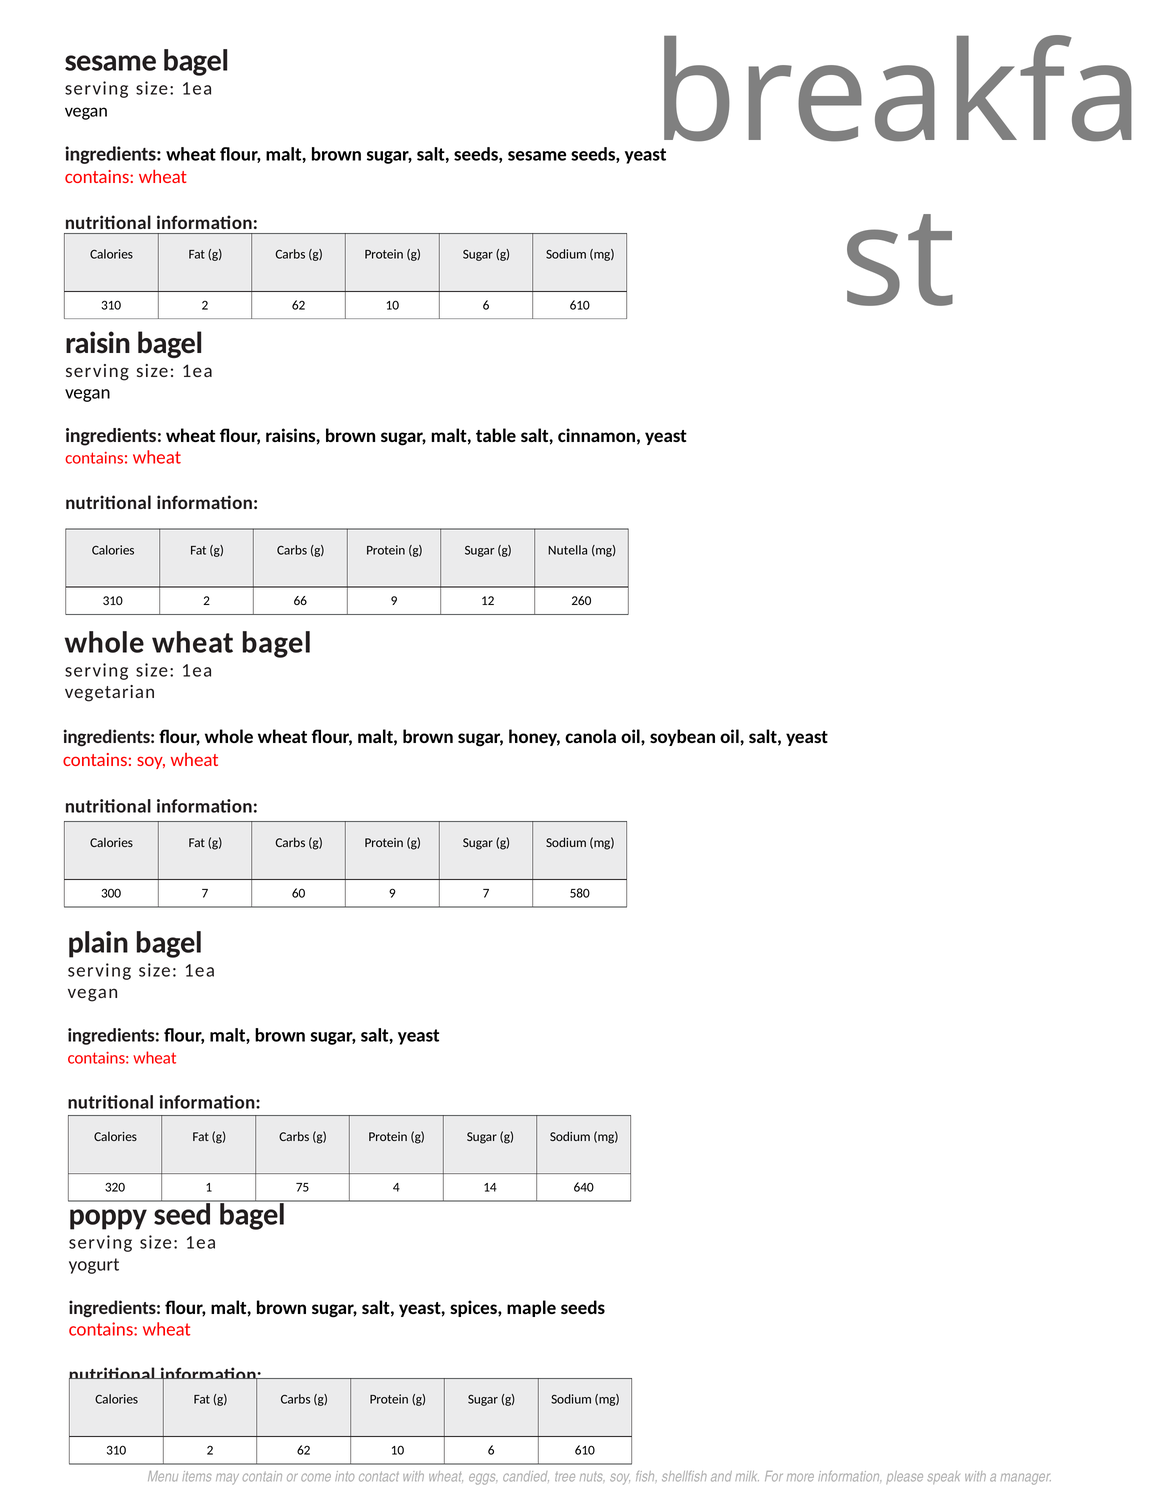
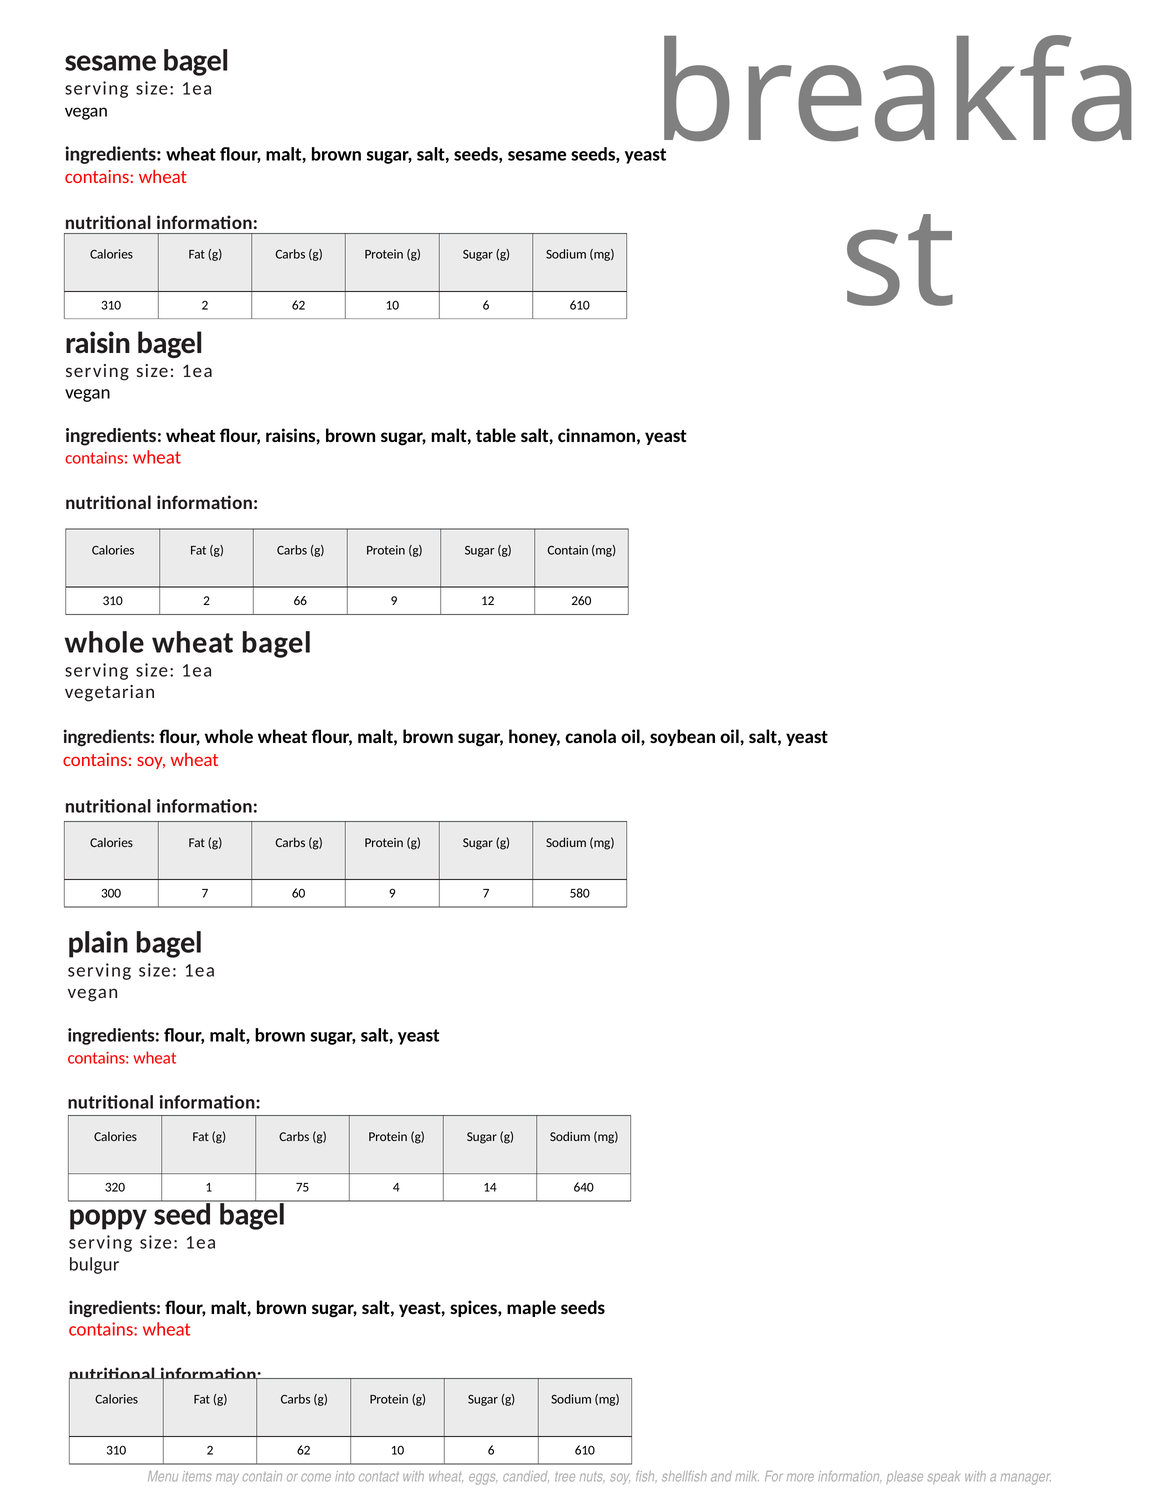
g Nutella: Nutella -> Contain
yogurt: yogurt -> bulgur
